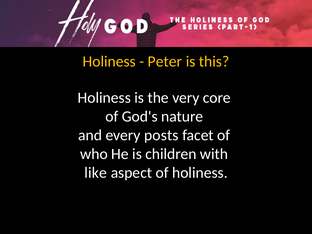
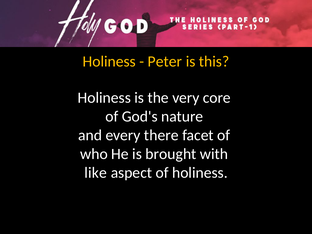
posts: posts -> there
children: children -> brought
